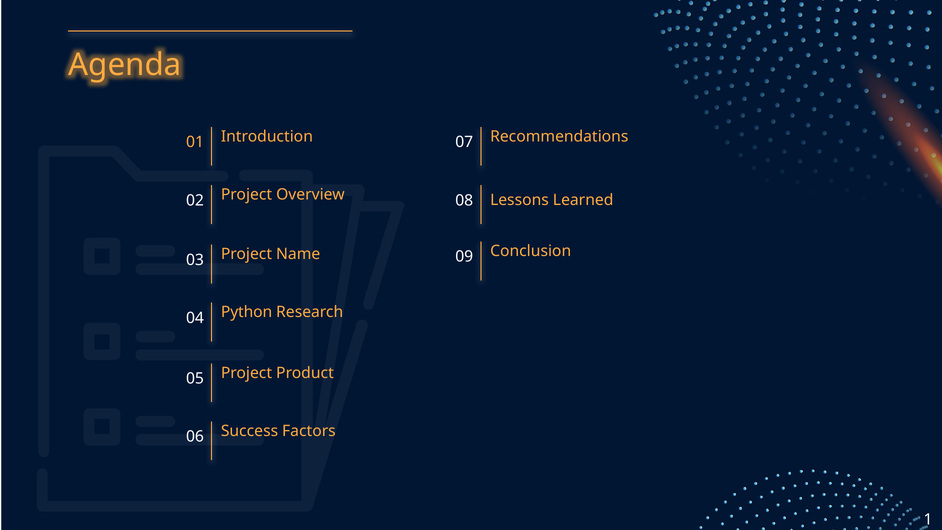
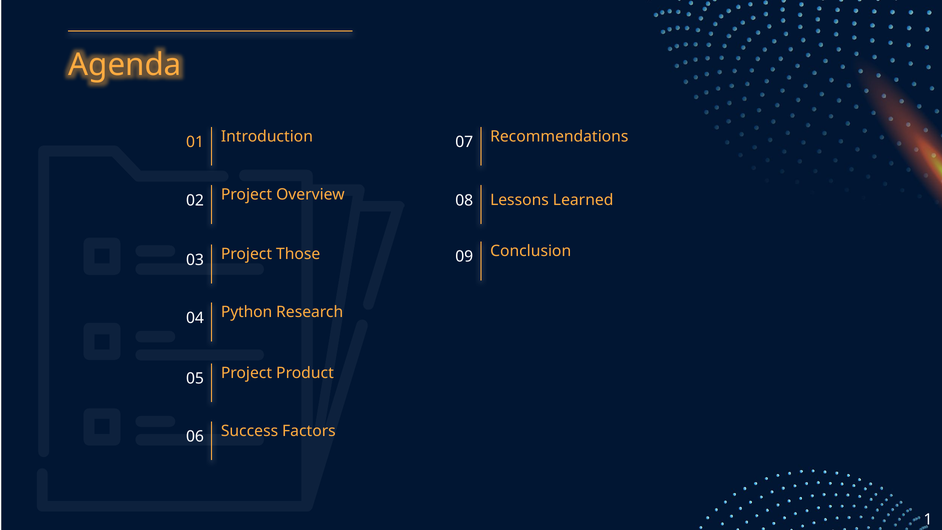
Name: Name -> Those
